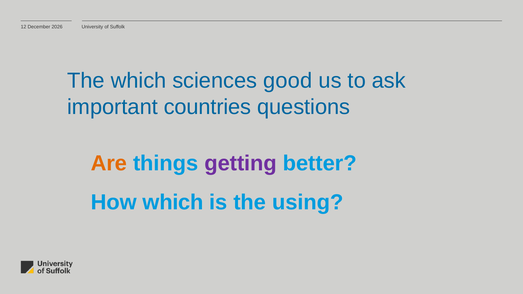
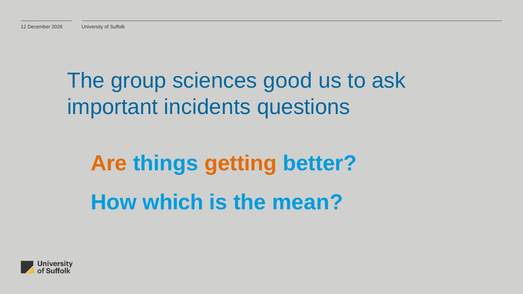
The which: which -> group
countries: countries -> incidents
getting colour: purple -> orange
using: using -> mean
